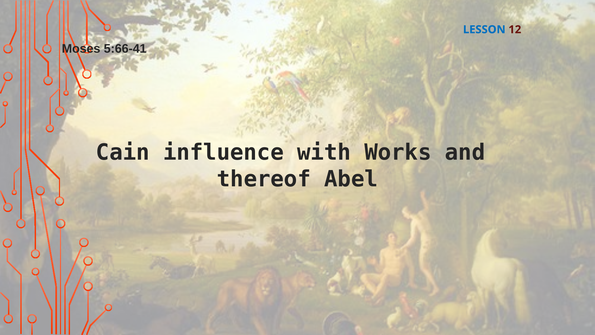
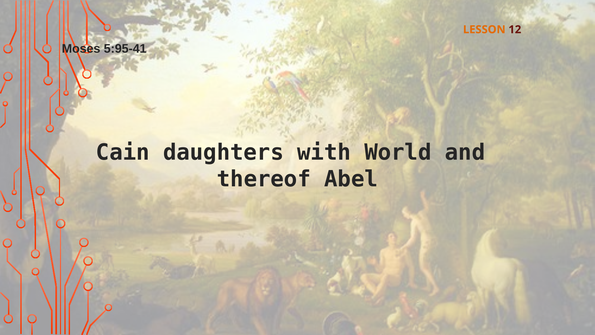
LESSON colour: blue -> orange
5:66-41: 5:66-41 -> 5:95-41
influence: influence -> daughters
Works: Works -> World
